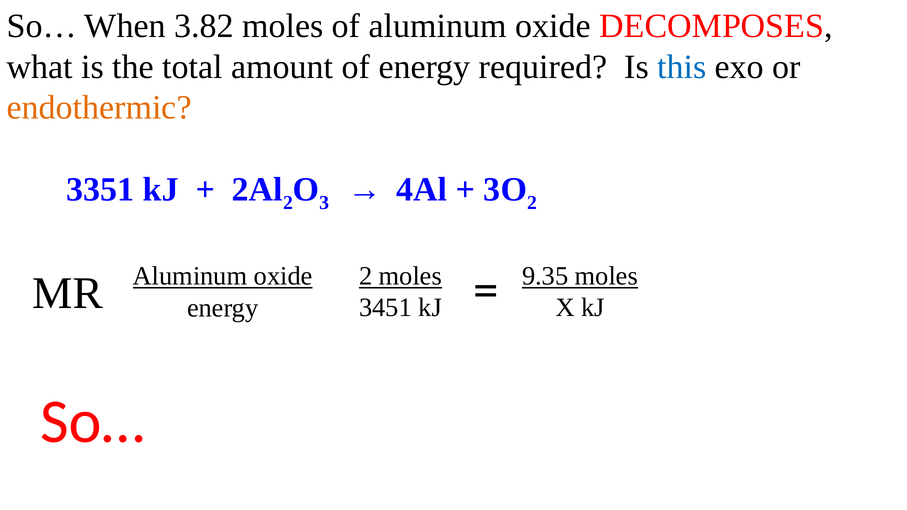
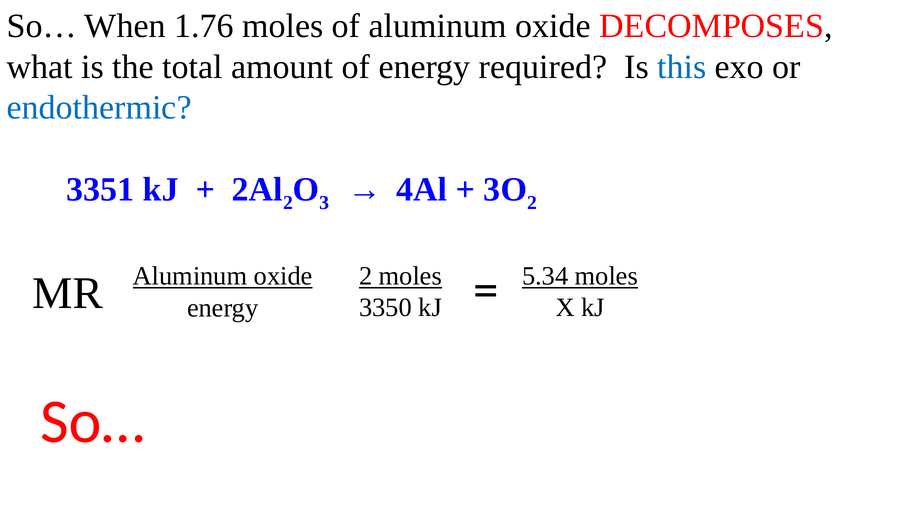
3.82: 3.82 -> 1.76
endothermic colour: orange -> blue
9.35: 9.35 -> 5.34
3451: 3451 -> 3350
